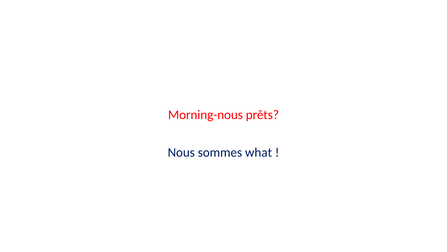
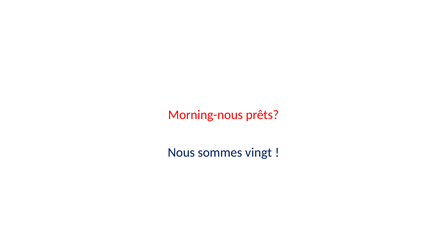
what: what -> vingt
